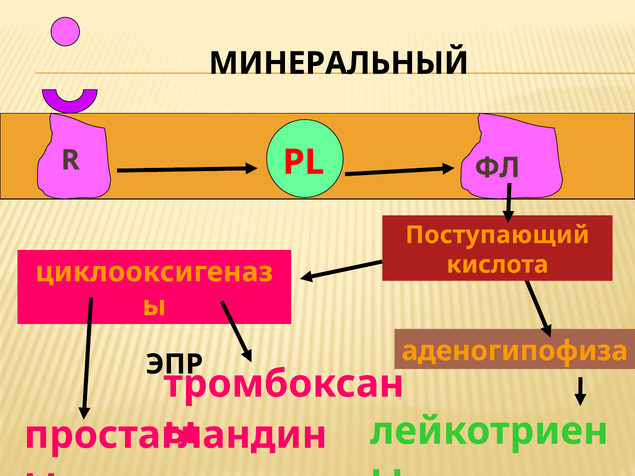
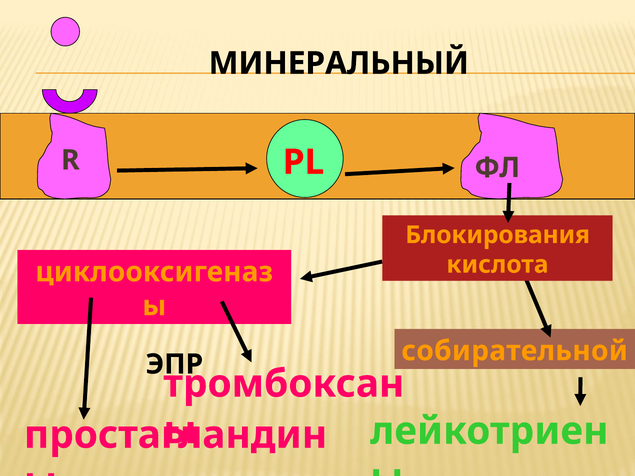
Поступающий: Поступающий -> Блокирования
аденогипофиза: аденогипофиза -> собирательной
